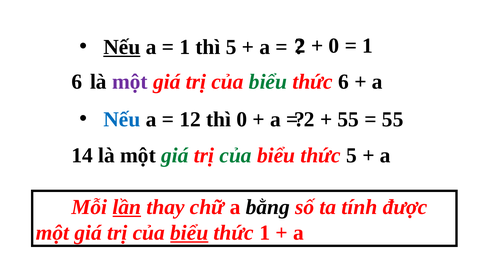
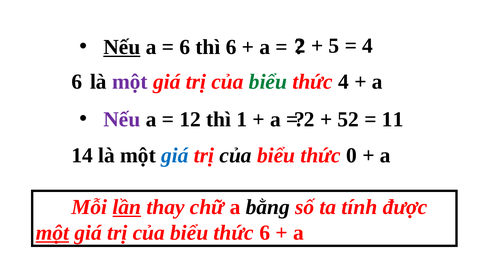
1 at (185, 47): 1 -> 6
thì 5: 5 -> 6
0 at (334, 46): 0 -> 5
1 at (368, 46): 1 -> 4
thức 6: 6 -> 4
Nếu at (122, 119) colour: blue -> purple
thì 0: 0 -> 1
55 at (348, 119): 55 -> 52
55 at (393, 119): 55 -> 11
giá at (175, 155) colour: green -> blue
của at (236, 155) colour: green -> black
thức 5: 5 -> 0
một at (52, 233) underline: none -> present
biểu at (189, 233) underline: present -> none
thức 1: 1 -> 6
